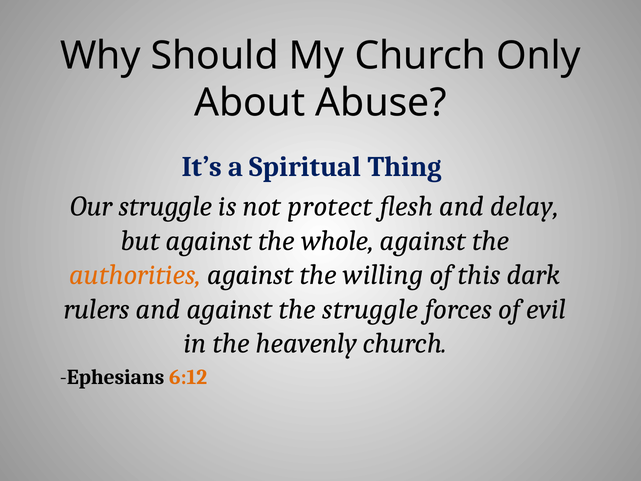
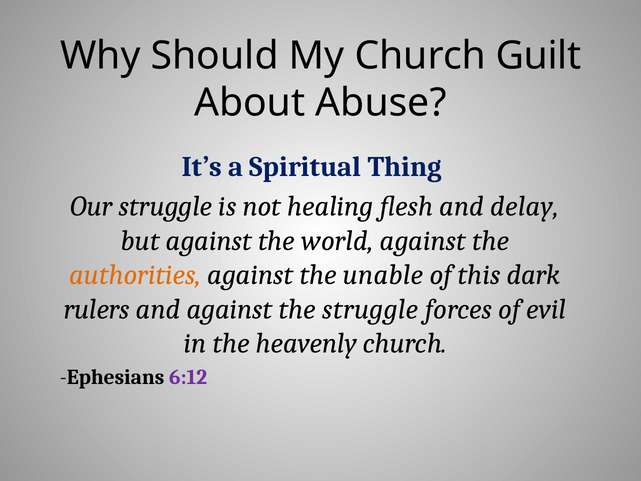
Only: Only -> Guilt
protect: protect -> healing
whole: whole -> world
willing: willing -> unable
6:12 colour: orange -> purple
